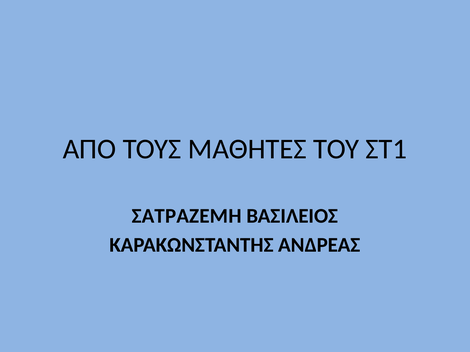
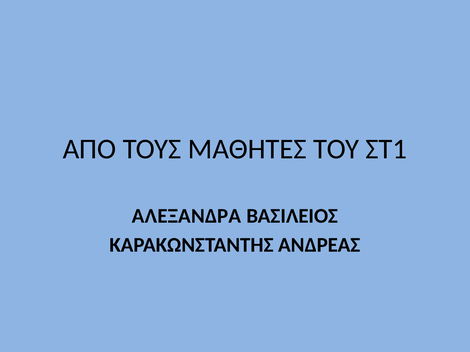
ΣΑΤΡΑΖΕΜΗ: ΣΑΤΡΑΖΕΜΗ -> ΑΛΕΞΑΝΔΡΑ
